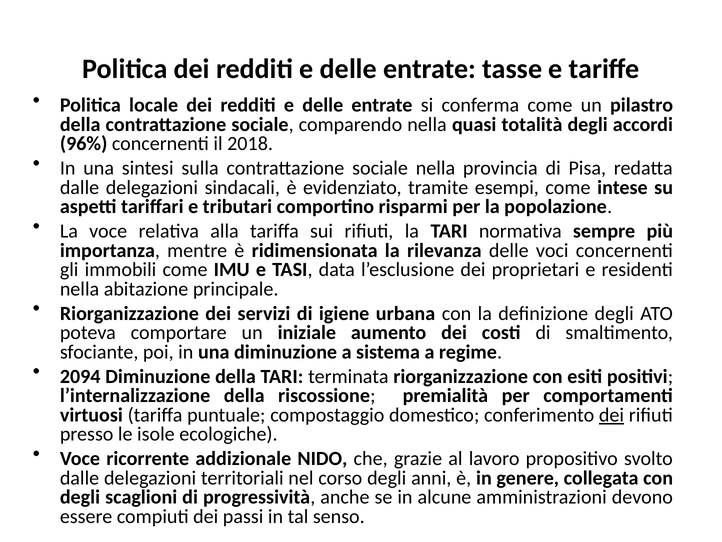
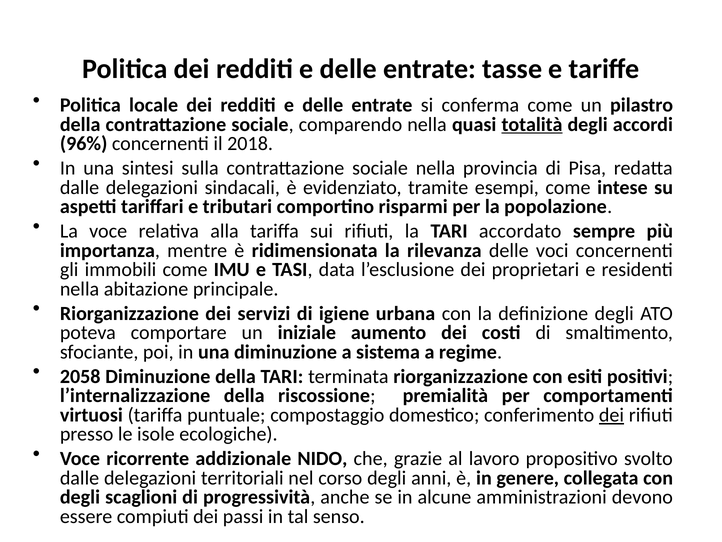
totalità underline: none -> present
normativa: normativa -> accordato
2094: 2094 -> 2058
